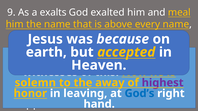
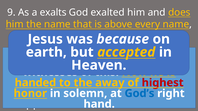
meal: meal -> does
solemn: solemn -> handed
highest colour: purple -> red
leaving: leaving -> solemn
